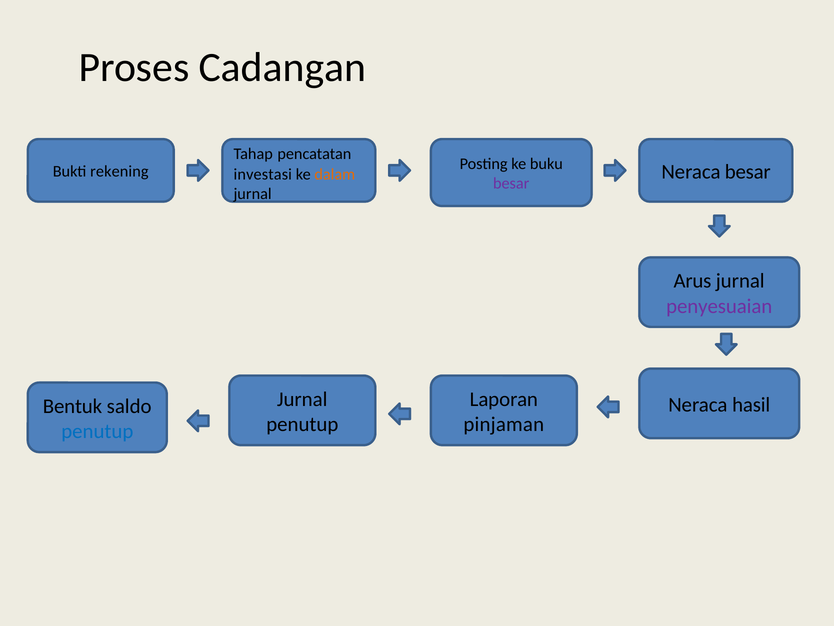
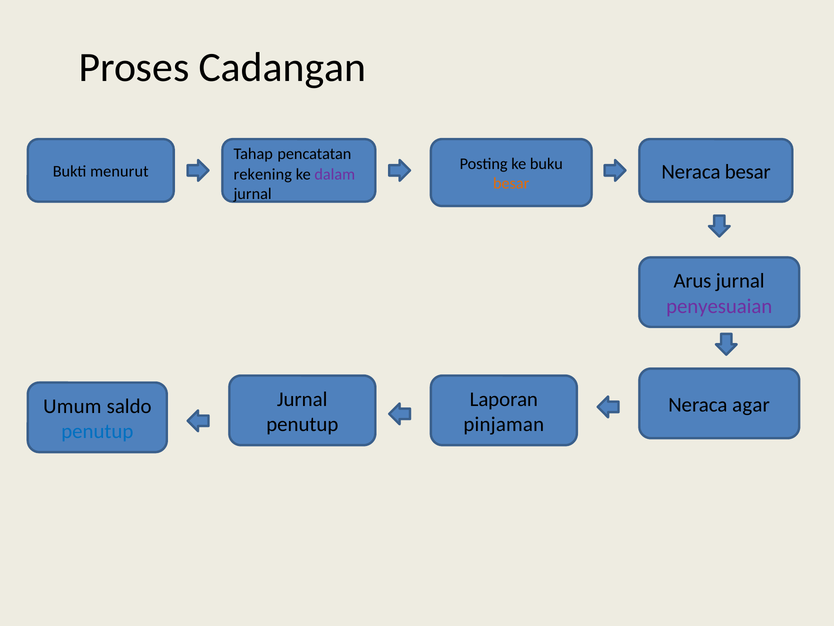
rekening: rekening -> menurut
investasi: investasi -> rekening
dalam colour: orange -> purple
besar at (511, 183) colour: purple -> orange
hasil: hasil -> agar
Bentuk: Bentuk -> Umum
